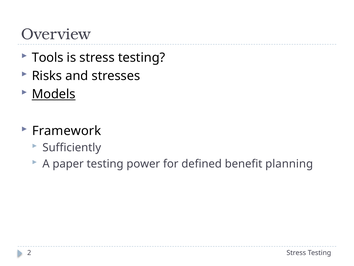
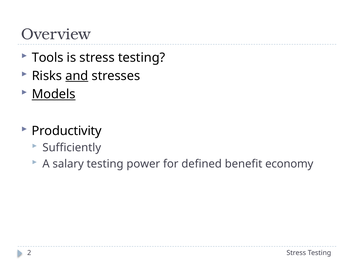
and underline: none -> present
Framework: Framework -> Productivity
paper: paper -> salary
planning: planning -> economy
